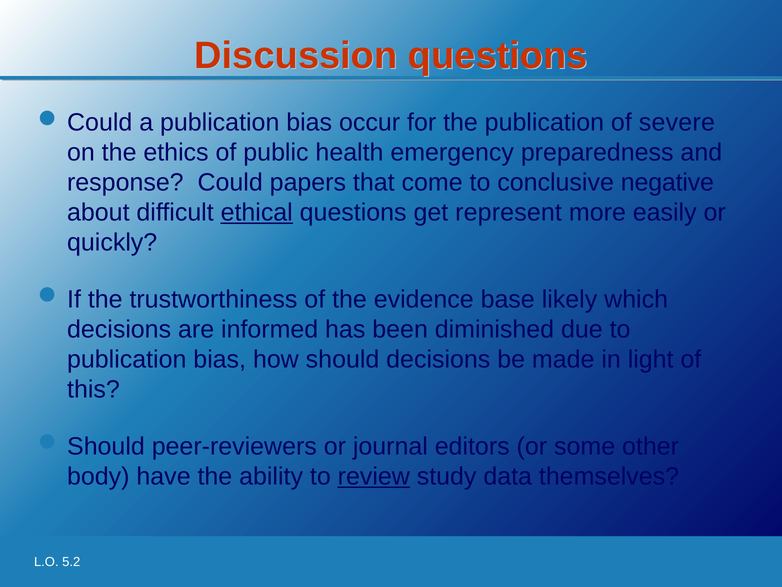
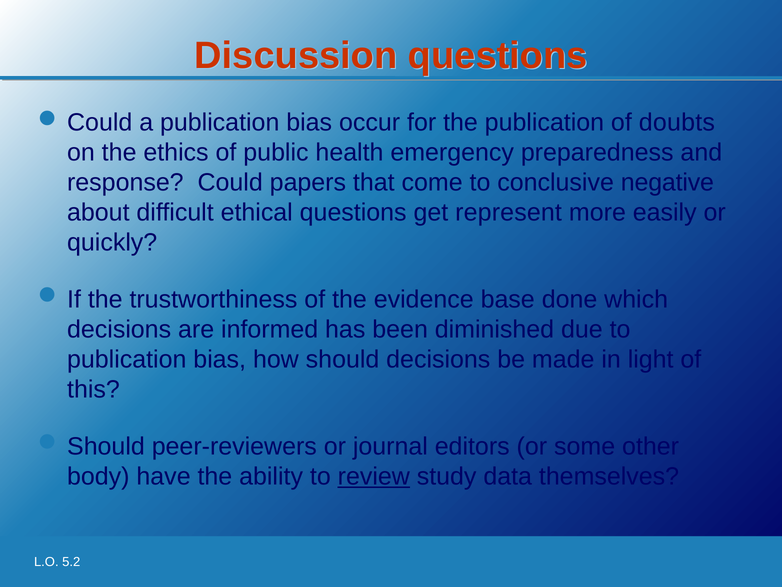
severe: severe -> doubts
ethical underline: present -> none
likely: likely -> done
